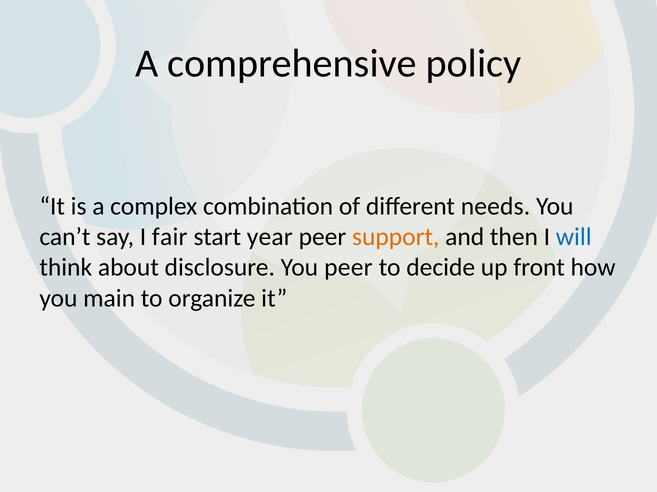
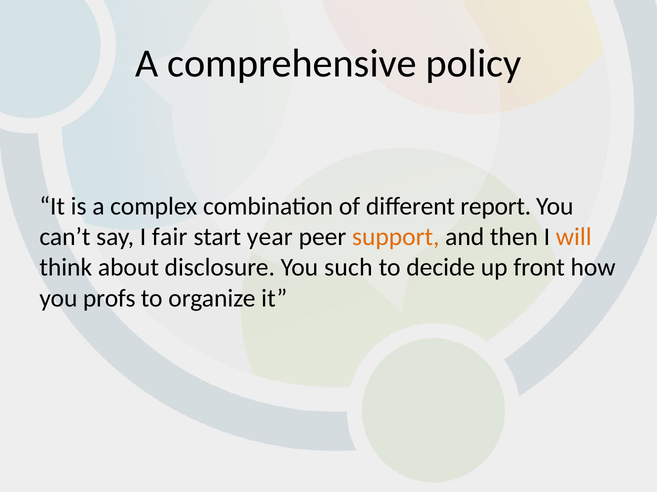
needs: needs -> report
will colour: blue -> orange
You peer: peer -> such
main: main -> profs
